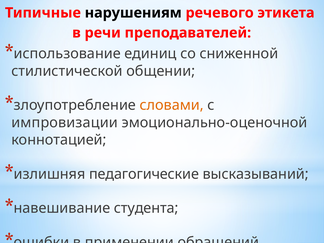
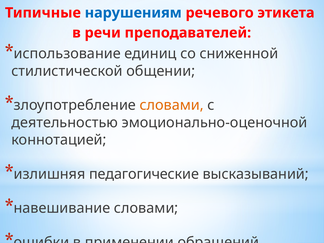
нарушениям colour: black -> blue
импровизации: импровизации -> деятельностью
навешивание студента: студента -> словами
